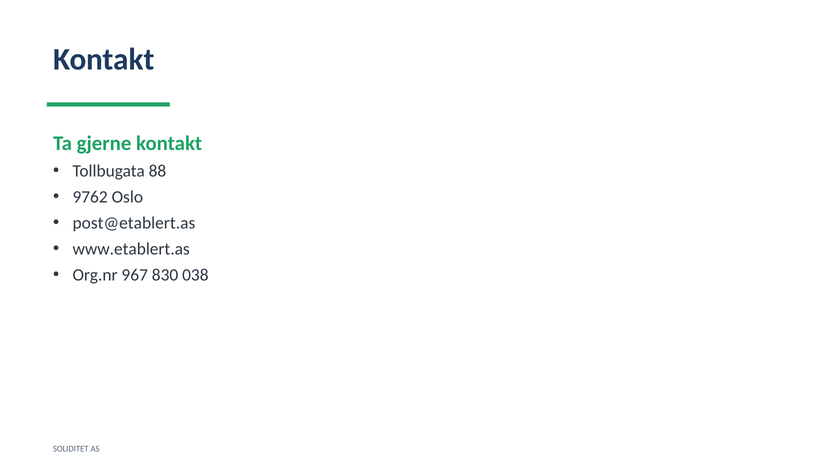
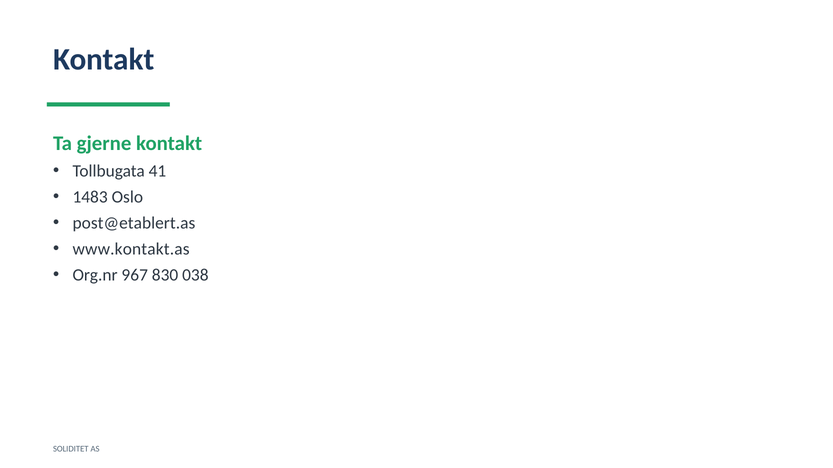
88: 88 -> 41
9762: 9762 -> 1483
www.etablert.as: www.etablert.as -> www.kontakt.as
